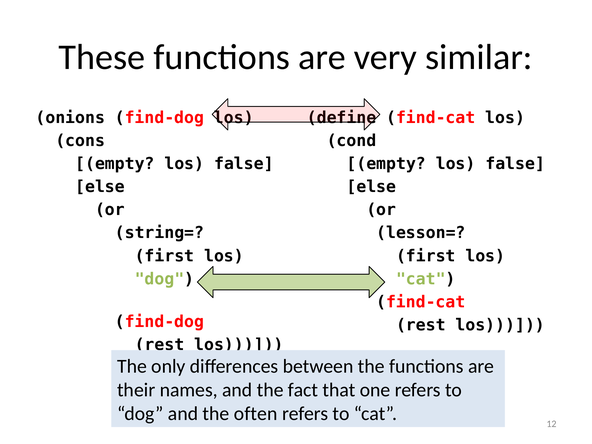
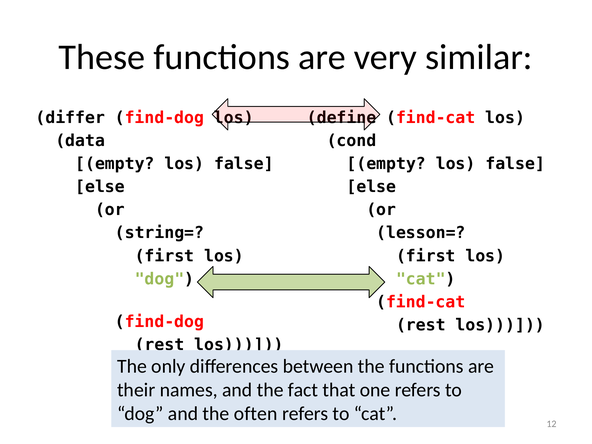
onions: onions -> differ
cons: cons -> data
